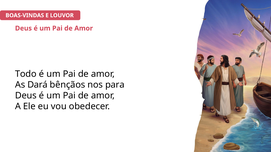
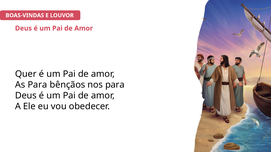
Todo: Todo -> Quer
As Dará: Dará -> Para
